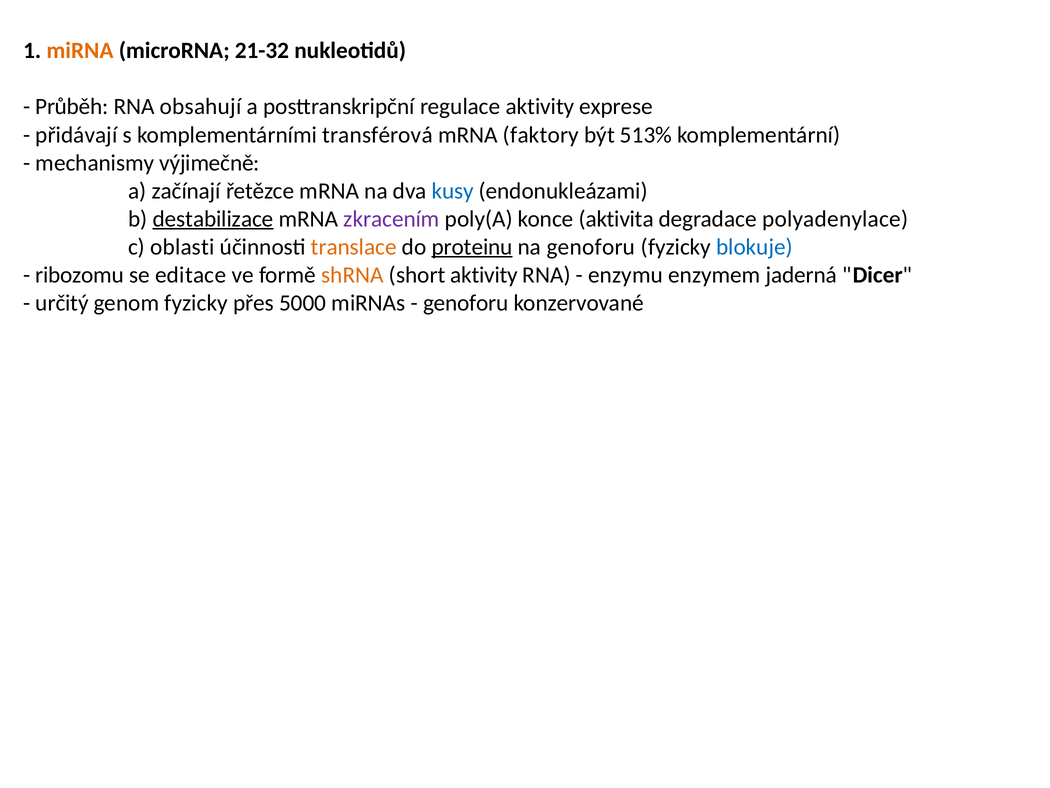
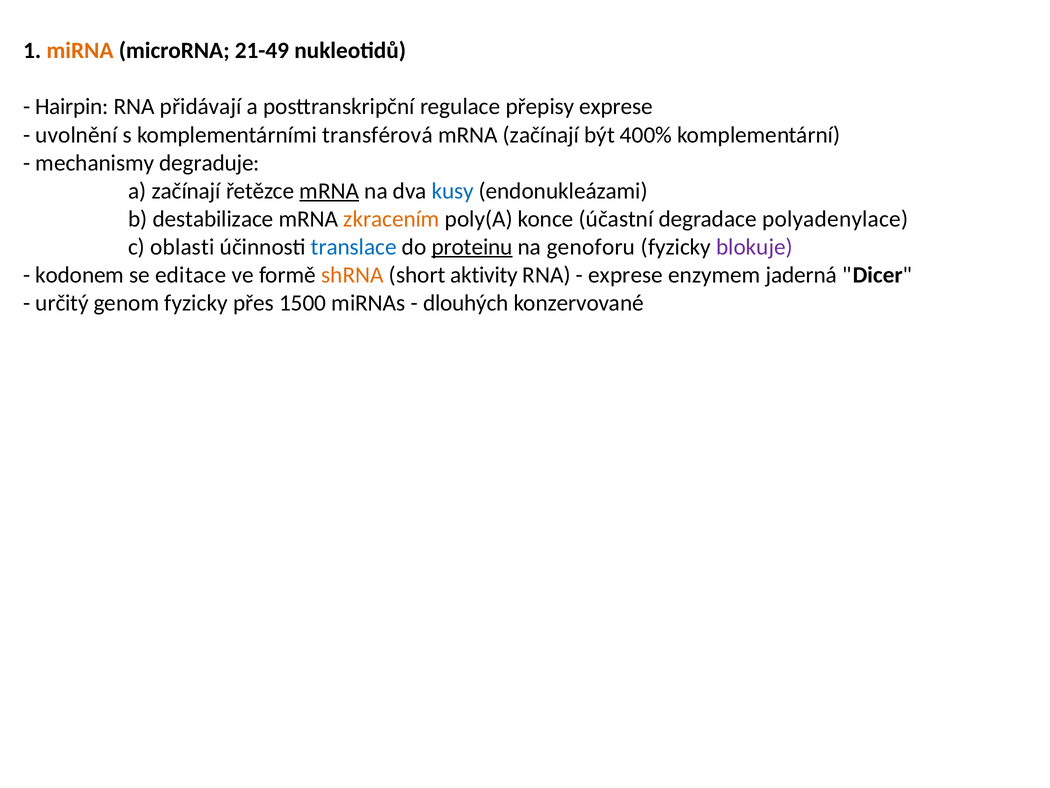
21-32: 21-32 -> 21-49
Průběh: Průběh -> Hairpin
obsahují: obsahují -> přidávají
regulace aktivity: aktivity -> přepisy
přidávají: přidávají -> uvolnění
mRNA faktory: faktory -> začínají
513%: 513% -> 400%
výjimečně: výjimečně -> degraduje
mRNA at (329, 191) underline: none -> present
destabilizace underline: present -> none
zkracením colour: purple -> orange
aktivita: aktivita -> účastní
translace colour: orange -> blue
blokuje colour: blue -> purple
ribozomu: ribozomu -> kodonem
enzymu at (626, 275): enzymu -> exprese
5000: 5000 -> 1500
genoforu at (466, 303): genoforu -> dlouhých
